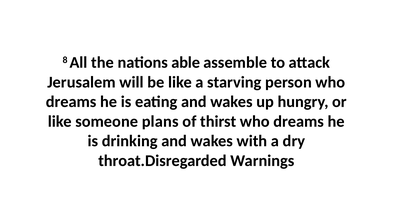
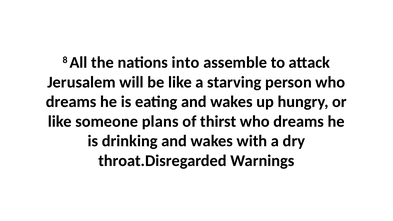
able: able -> into
